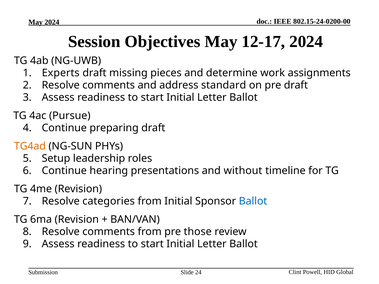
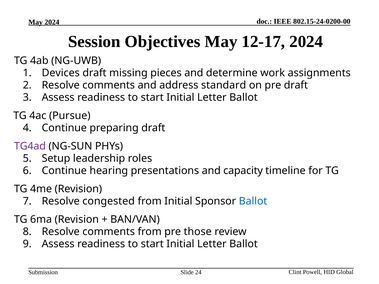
Experts: Experts -> Devices
TG4ad colour: orange -> purple
without: without -> capacity
categories: categories -> congested
